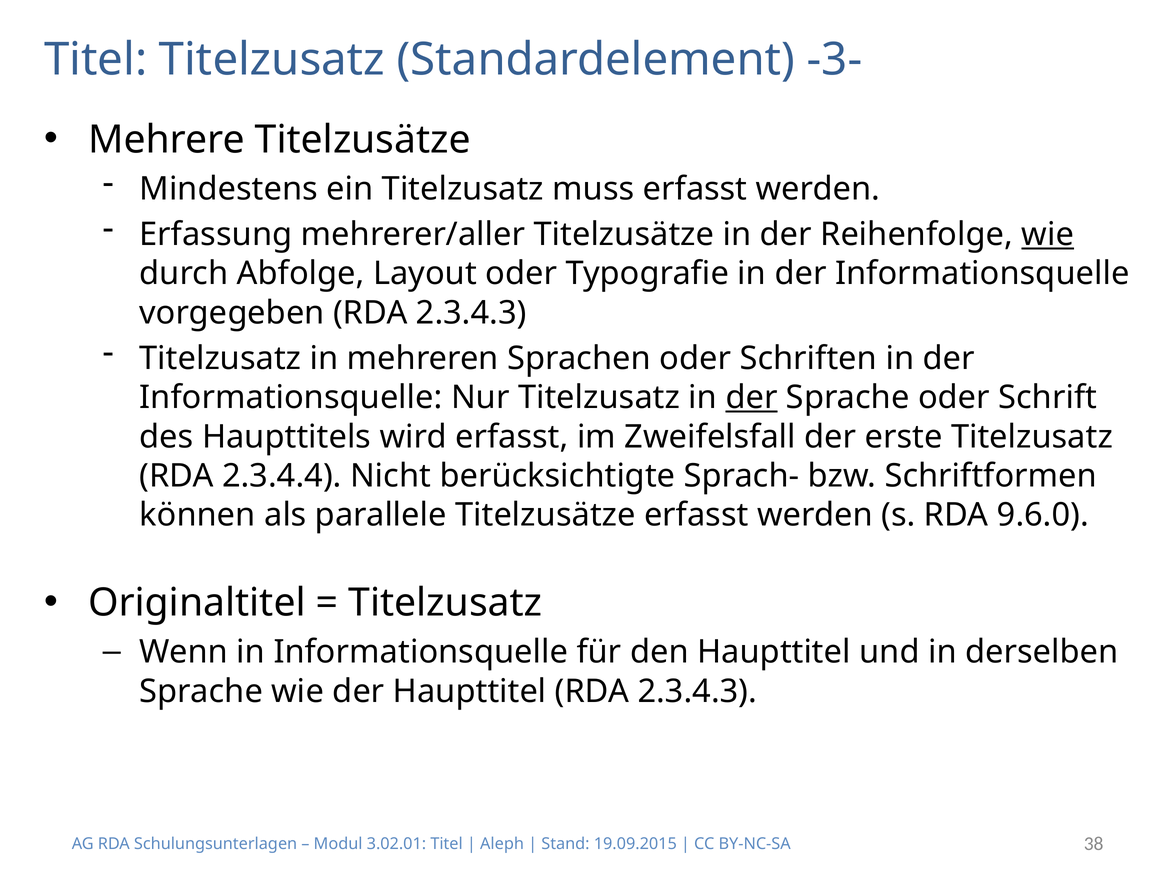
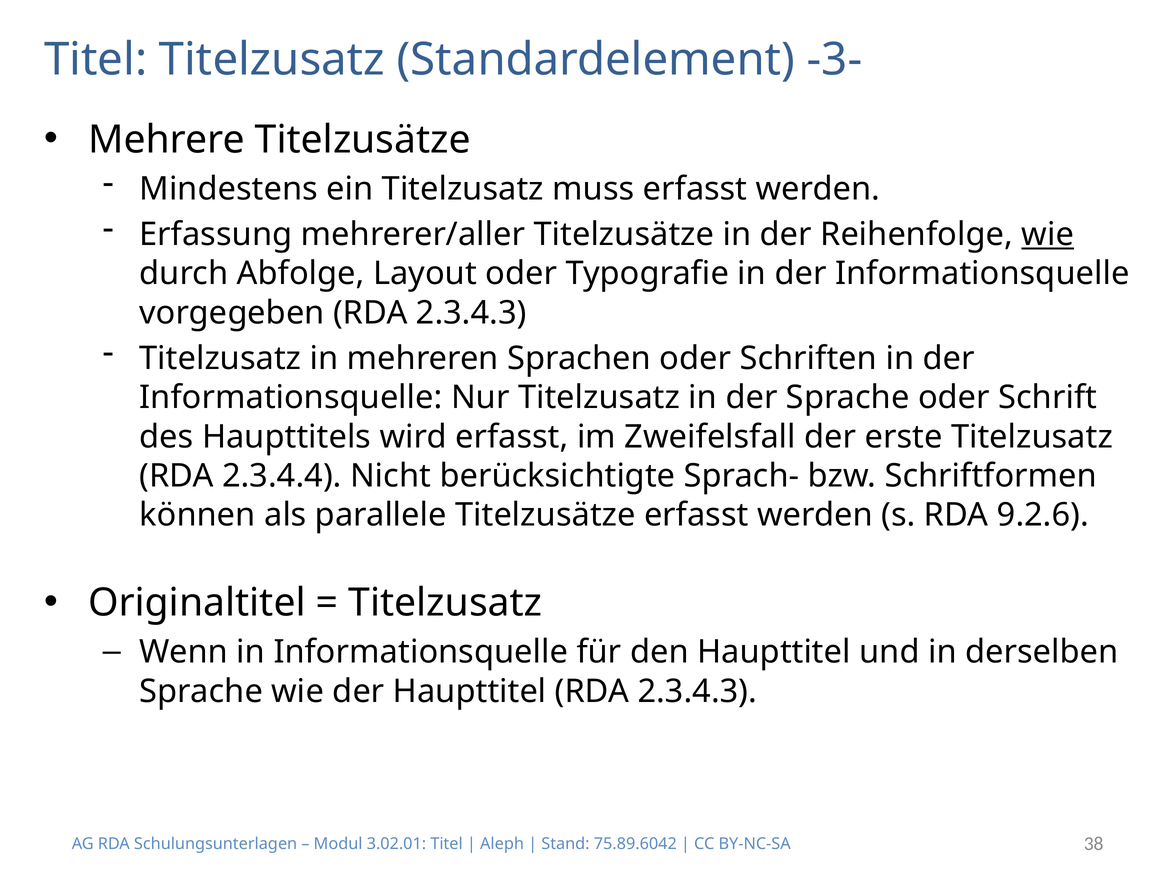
der at (752, 397) underline: present -> none
9.6.0: 9.6.0 -> 9.2.6
19.09.2015: 19.09.2015 -> 75.89.6042
